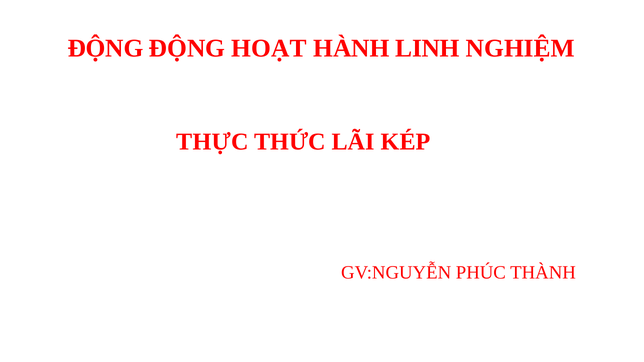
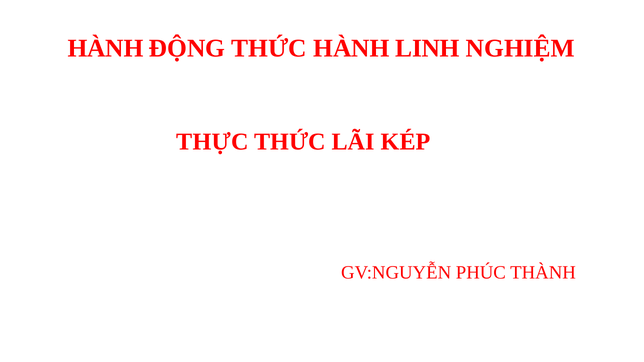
ĐỘNG at (105, 48): ĐỘNG -> HÀNH
ĐỘNG HOẠT: HOẠT -> THỨC
